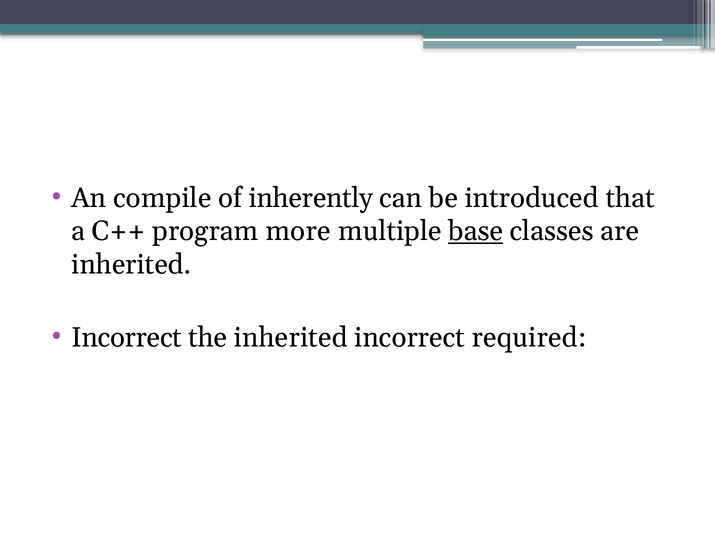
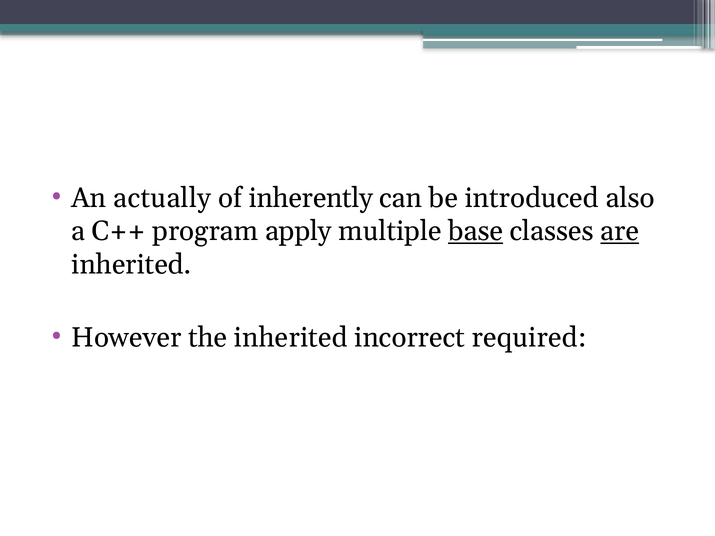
compile: compile -> actually
that: that -> also
more: more -> apply
are underline: none -> present
Incorrect at (127, 338): Incorrect -> However
